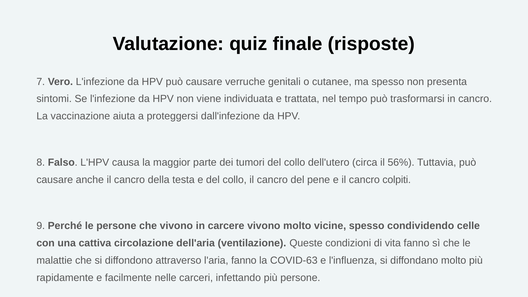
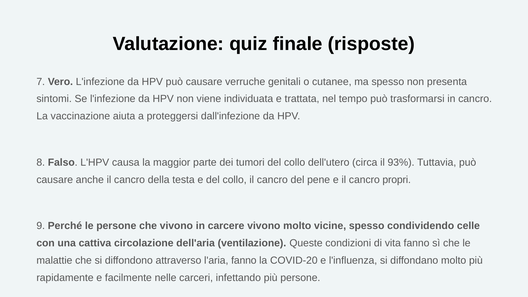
56%: 56% -> 93%
colpiti: colpiti -> propri
COVID-63: COVID-63 -> COVID-20
